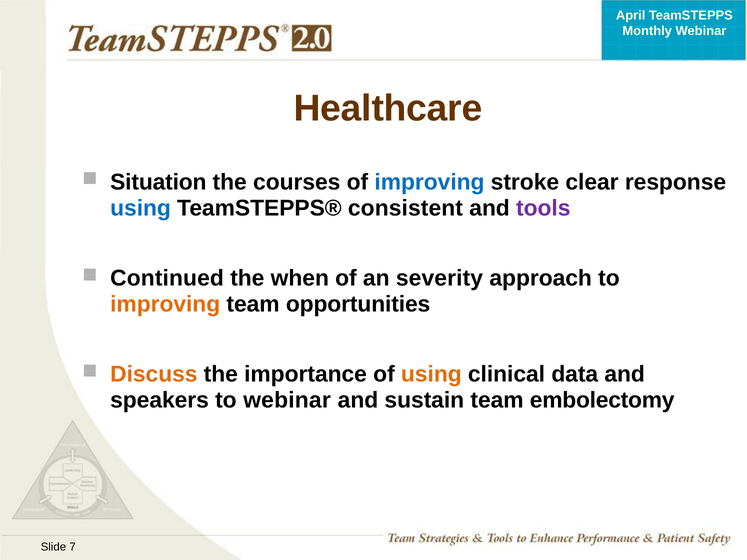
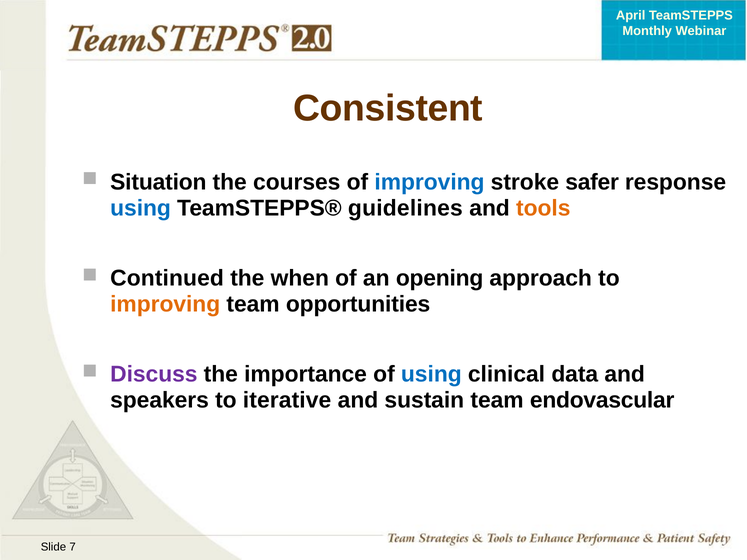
Healthcare: Healthcare -> Consistent
clear: clear -> safer
consistent: consistent -> guidelines
tools colour: purple -> orange
severity: severity -> opening
Discuss colour: orange -> purple
using at (431, 375) colour: orange -> blue
to webinar: webinar -> iterative
embolectomy: embolectomy -> endovascular
